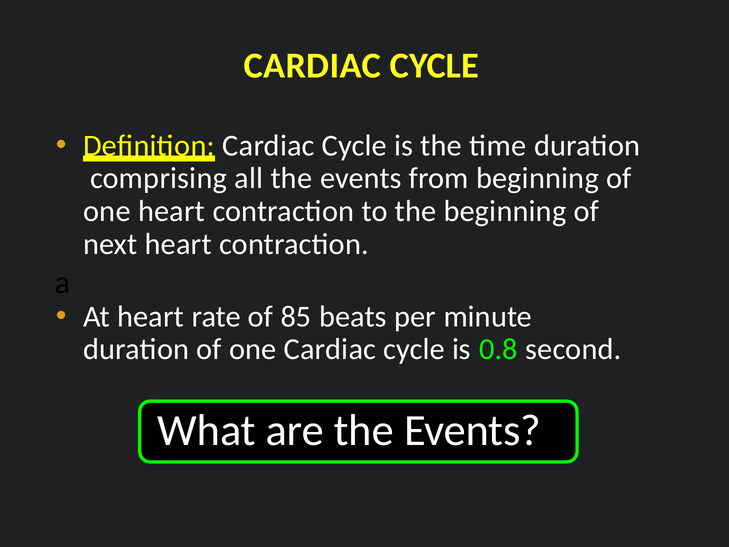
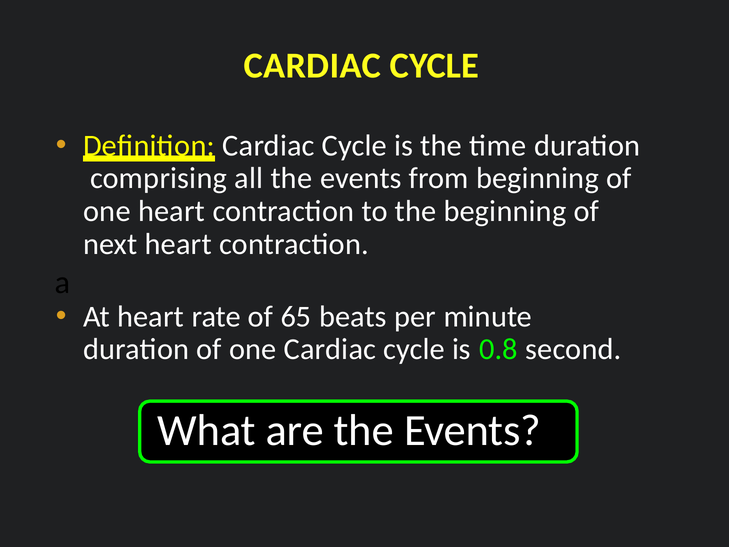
85: 85 -> 65
